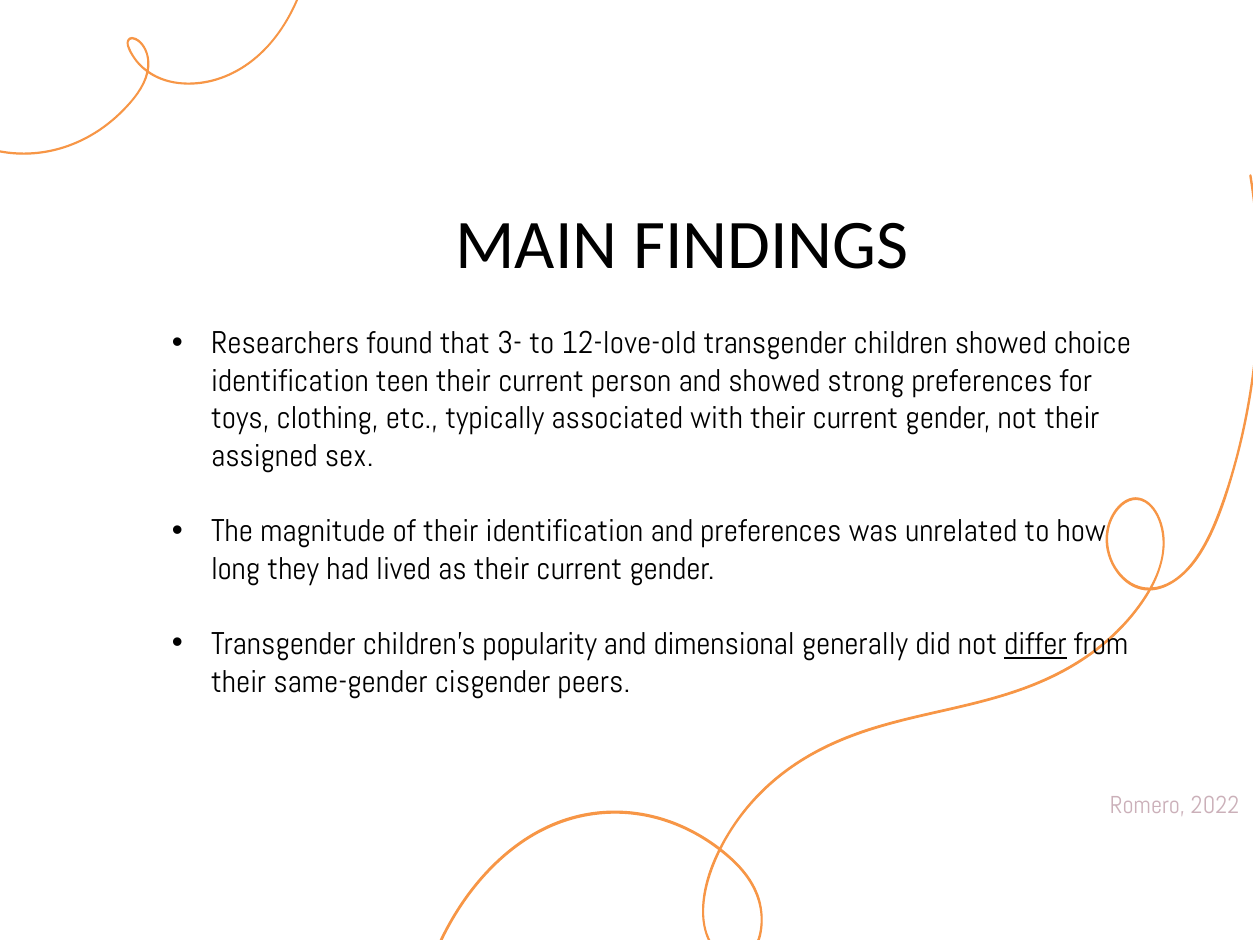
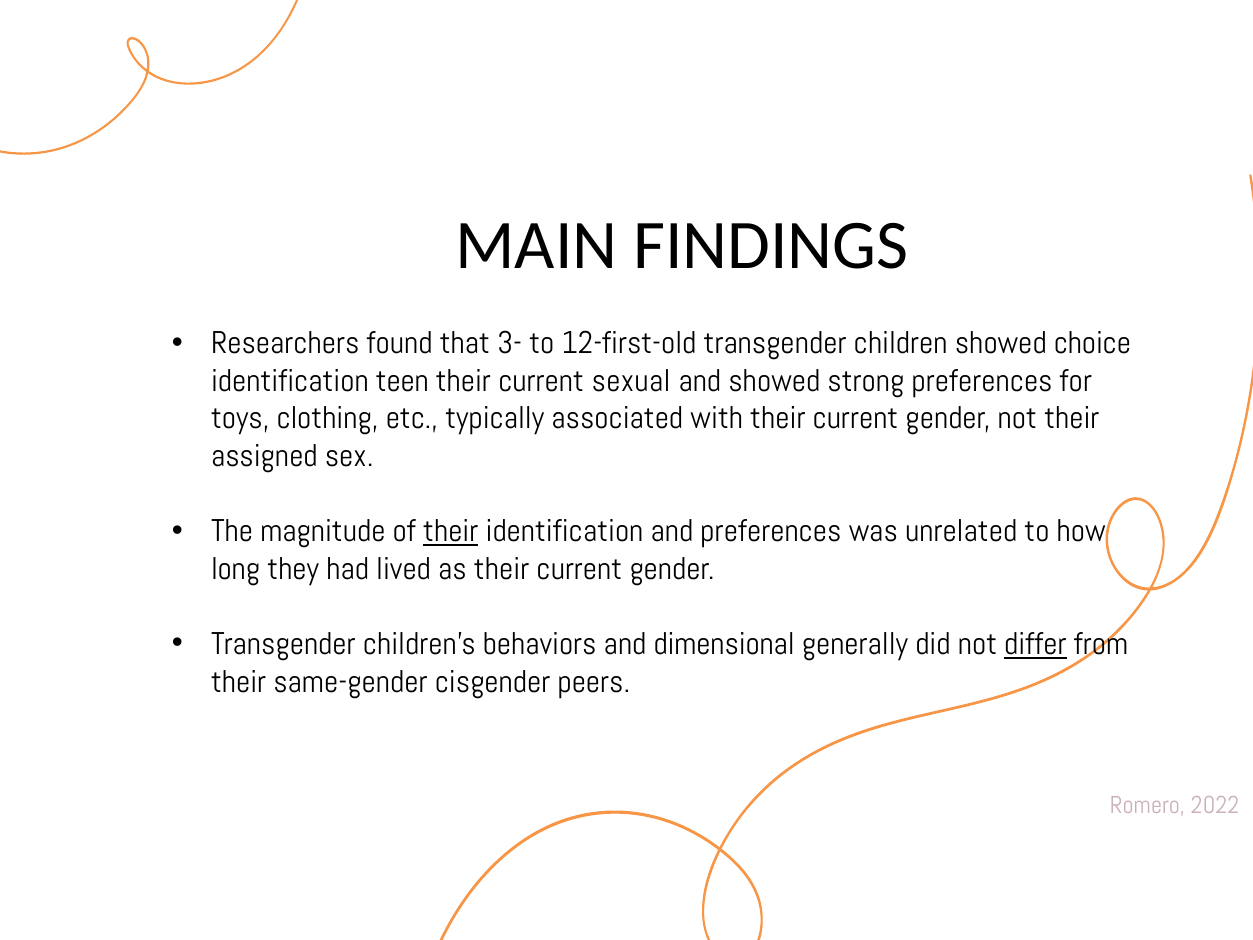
12-love-old: 12-love-old -> 12-first-old
person: person -> sexual
their at (451, 531) underline: none -> present
popularity: popularity -> behaviors
